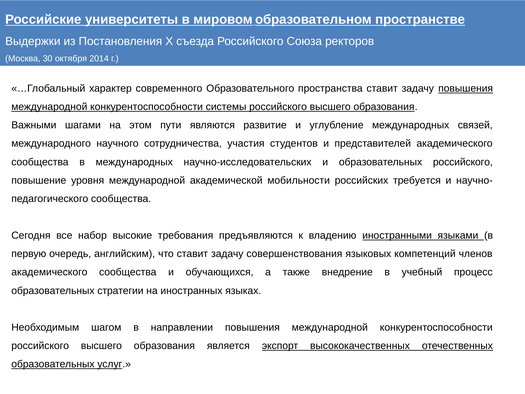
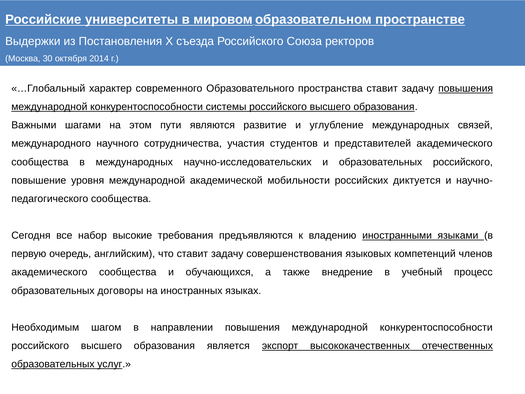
требуется: требуется -> диктуется
стратегии: стратегии -> договоры
